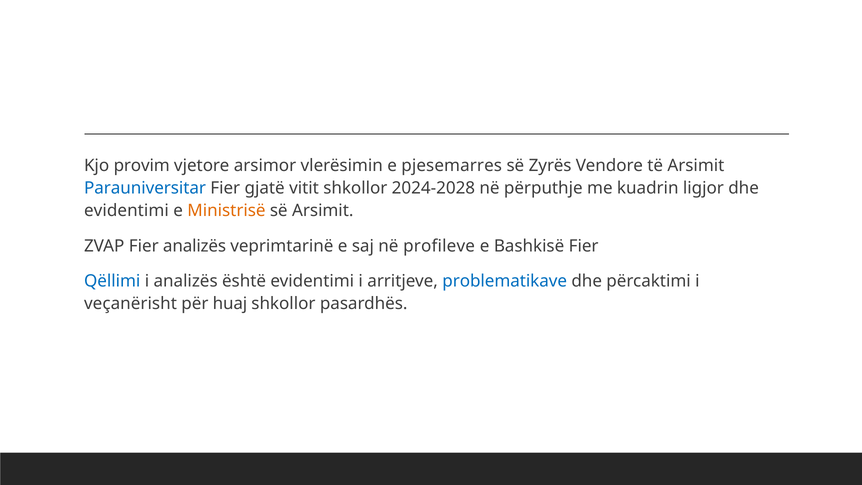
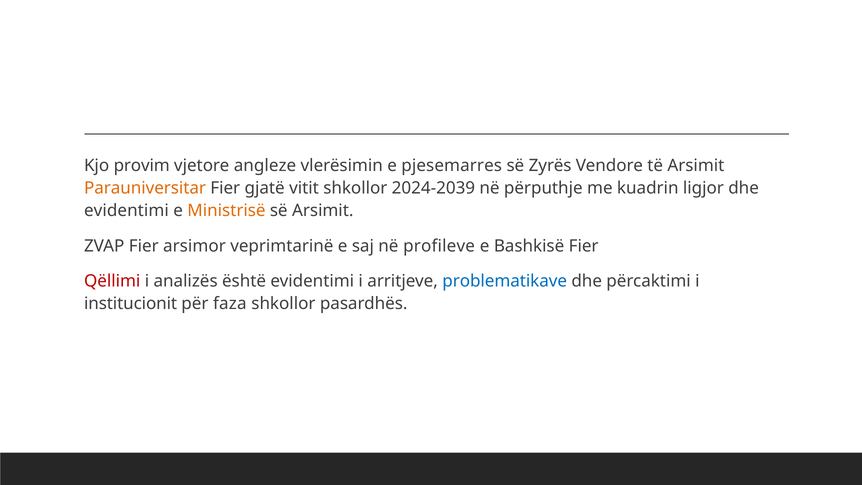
arsimor: arsimor -> angleze
Parauniversitar colour: blue -> orange
2024-2028: 2024-2028 -> 2024-2039
Fier analizës: analizës -> arsimor
Qëllimi colour: blue -> red
veçanërisht: veçanërisht -> institucionit
huaj: huaj -> faza
